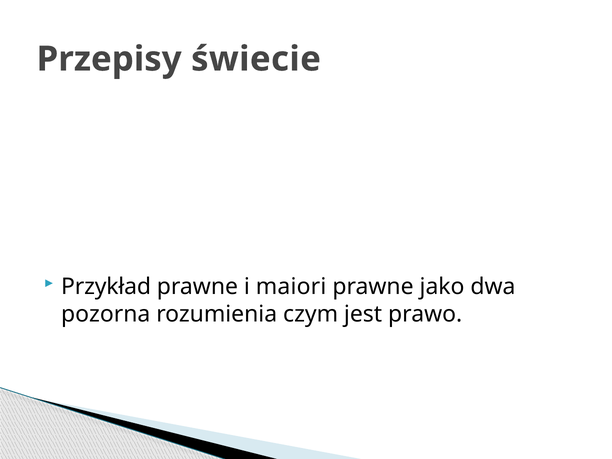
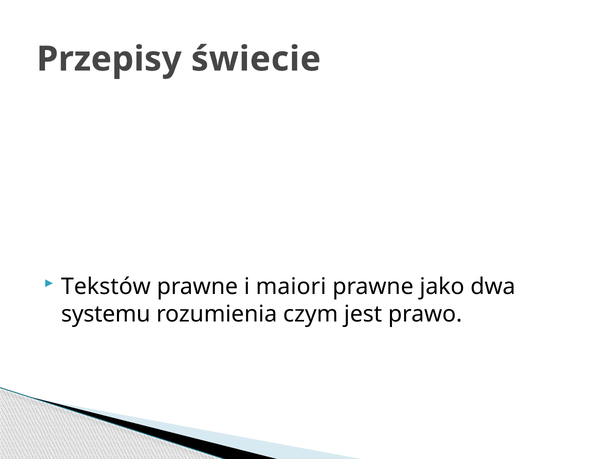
Przykład: Przykład -> Tekstów
pozorna: pozorna -> systemu
